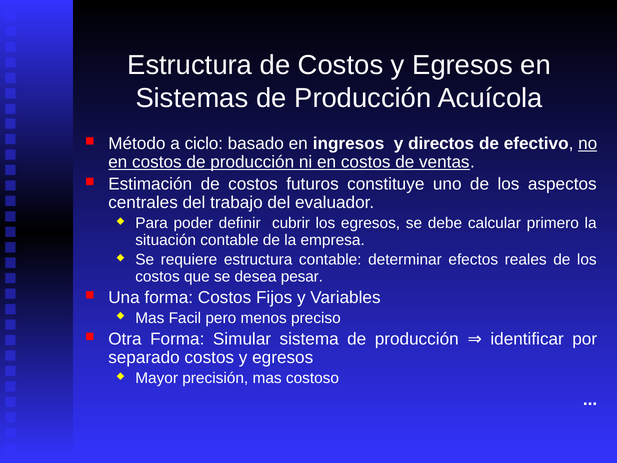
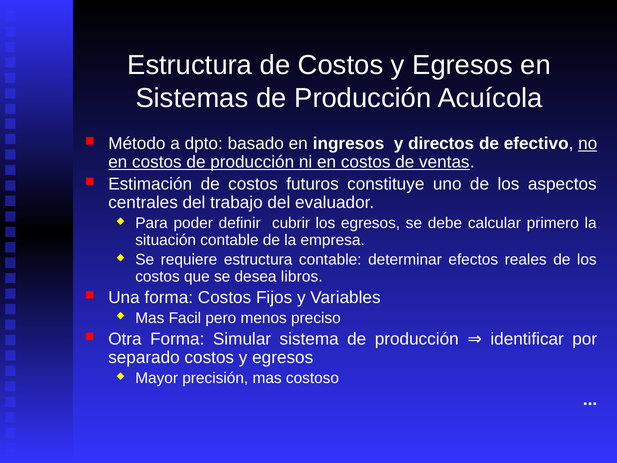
ciclo: ciclo -> dpto
pesar: pesar -> libros
